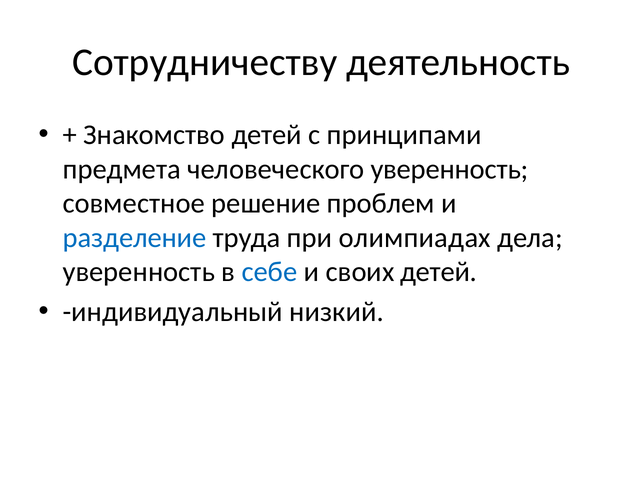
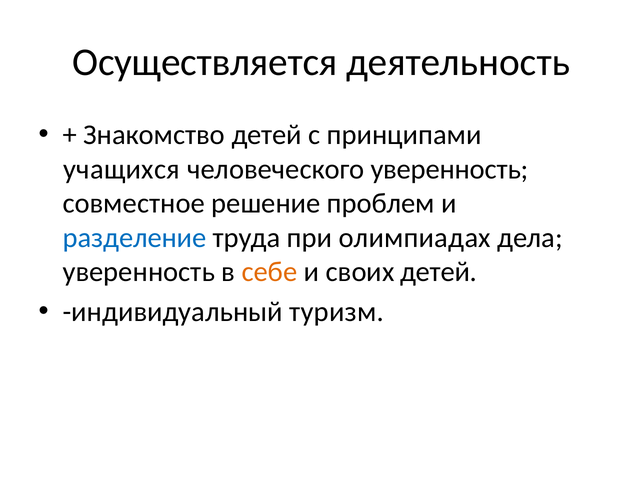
Сотрудничеству: Сотрудничеству -> Осуществляется
предмета: предмета -> учащихся
себе colour: blue -> orange
низкий: низкий -> туризм
